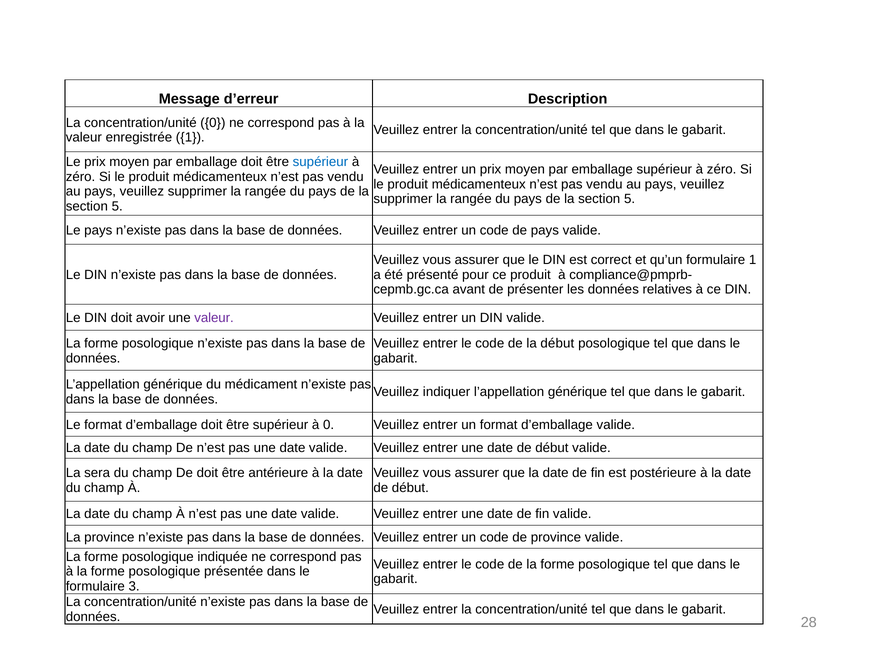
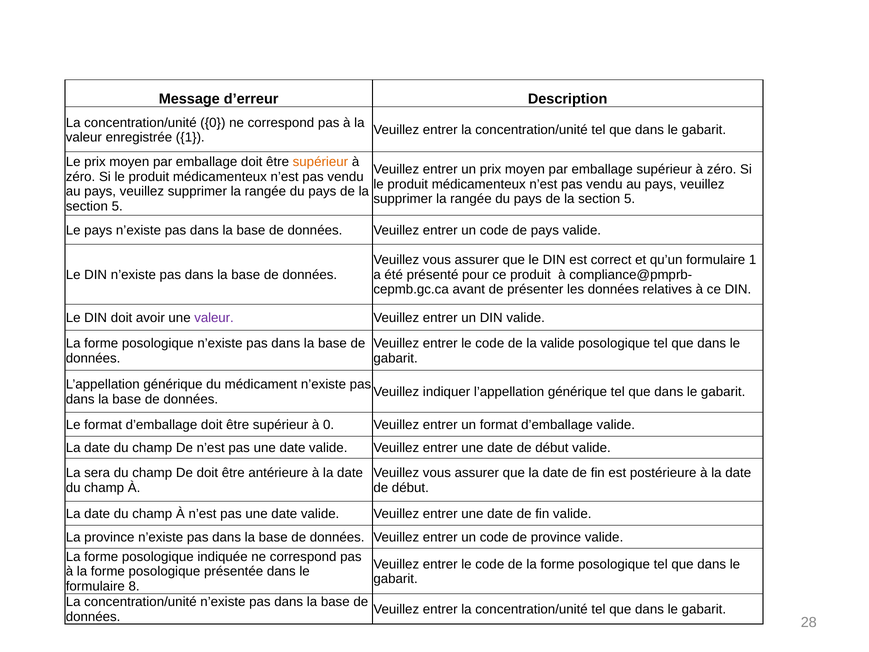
supérieur at (320, 162) colour: blue -> orange
la début: début -> valide
3: 3 -> 8
